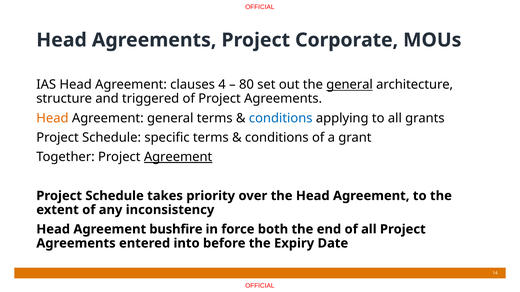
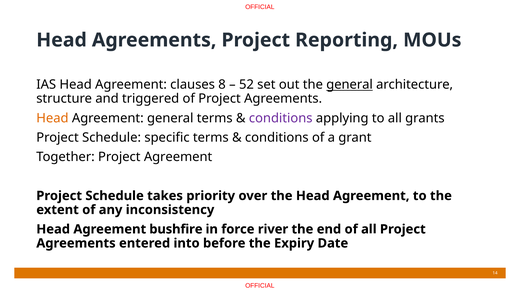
Corporate: Corporate -> Reporting
4: 4 -> 8
80: 80 -> 52
conditions at (281, 118) colour: blue -> purple
Agreement at (178, 157) underline: present -> none
both: both -> river
